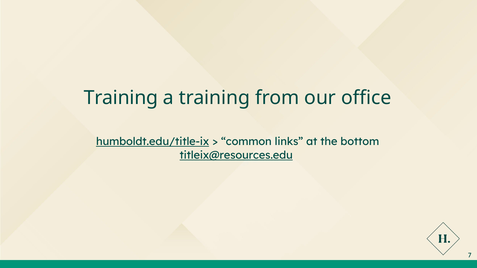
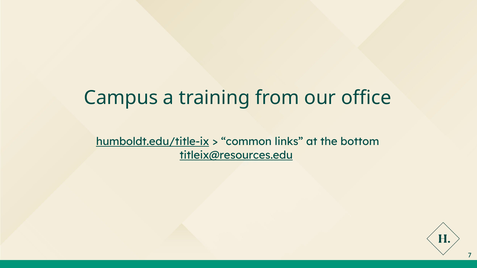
Training at (121, 98): Training -> Campus
